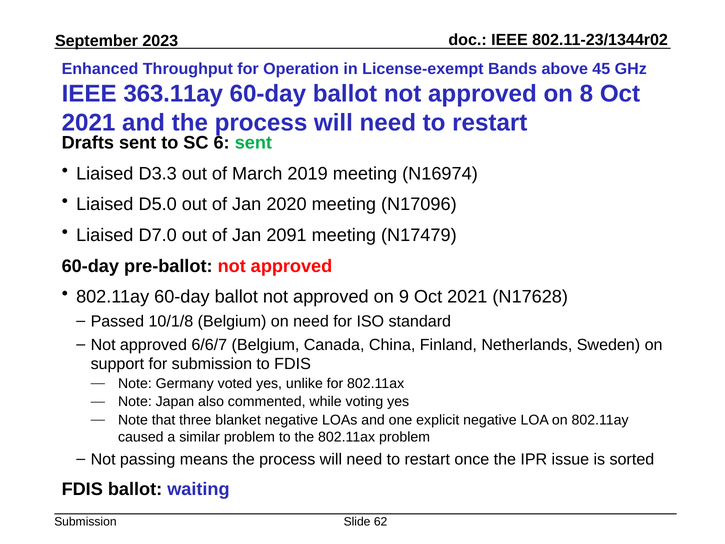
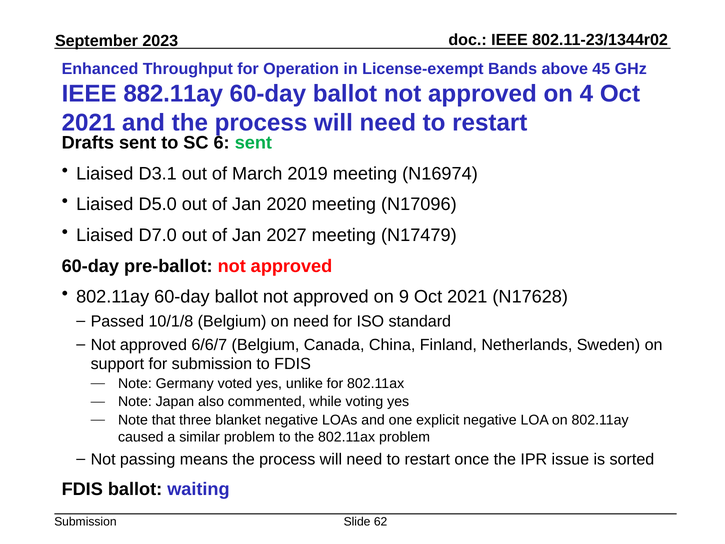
363.11ay: 363.11ay -> 882.11ay
8: 8 -> 4
D3.3: D3.3 -> D3.1
2091: 2091 -> 2027
